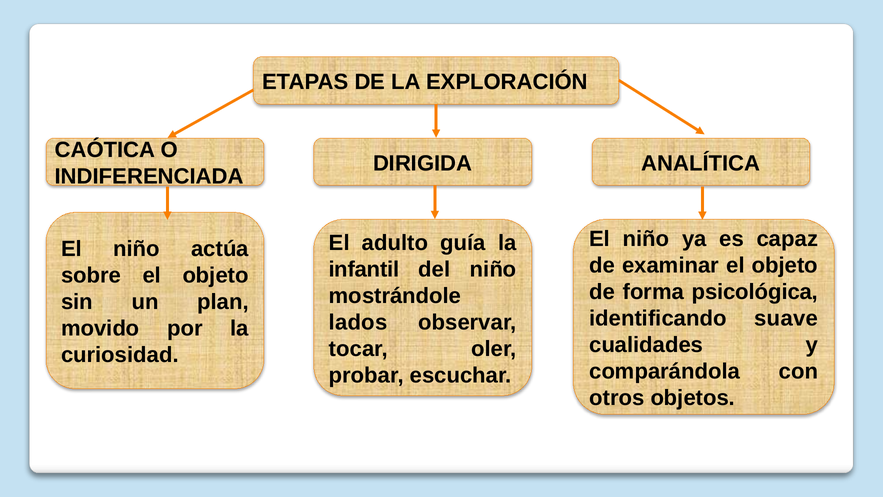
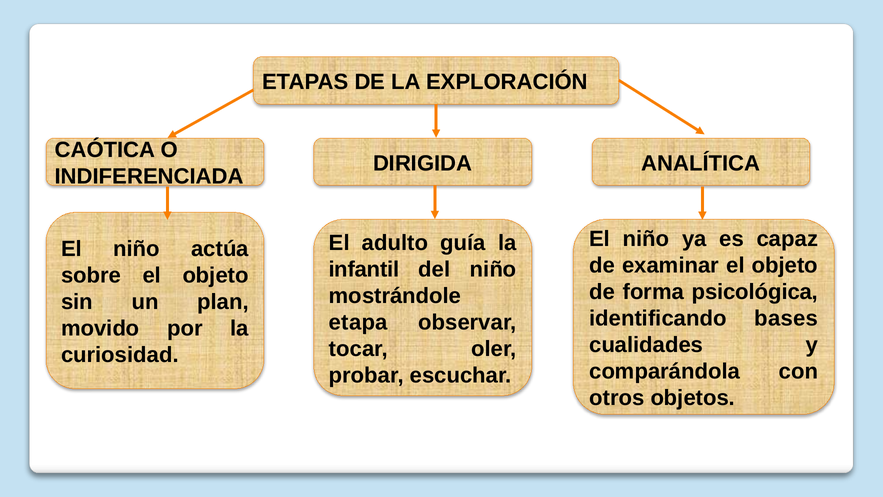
suave: suave -> bases
lados: lados -> etapa
